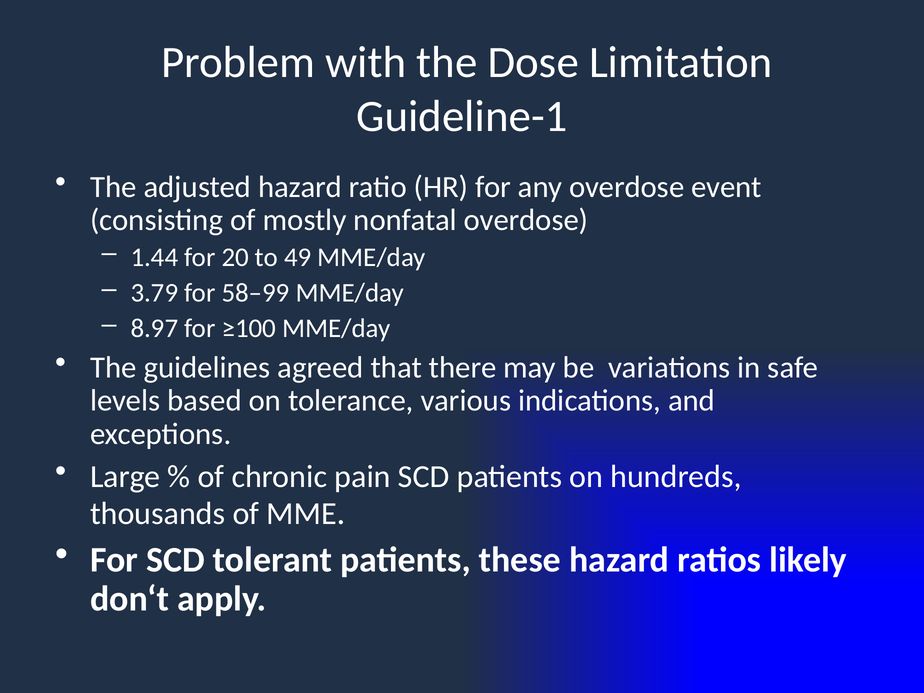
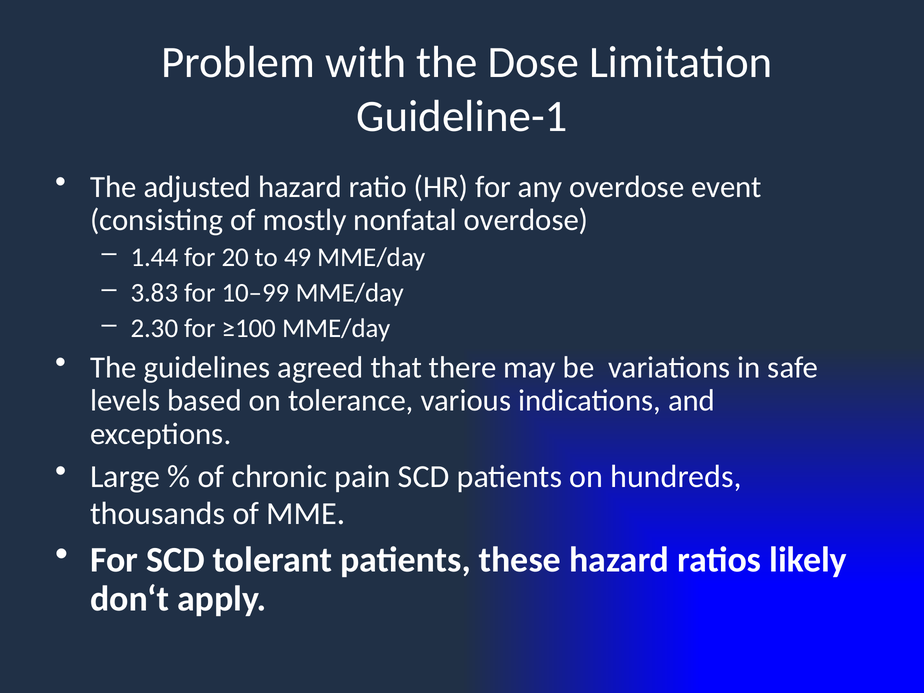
3.79: 3.79 -> 3.83
58–99: 58–99 -> 10–99
8.97: 8.97 -> 2.30
